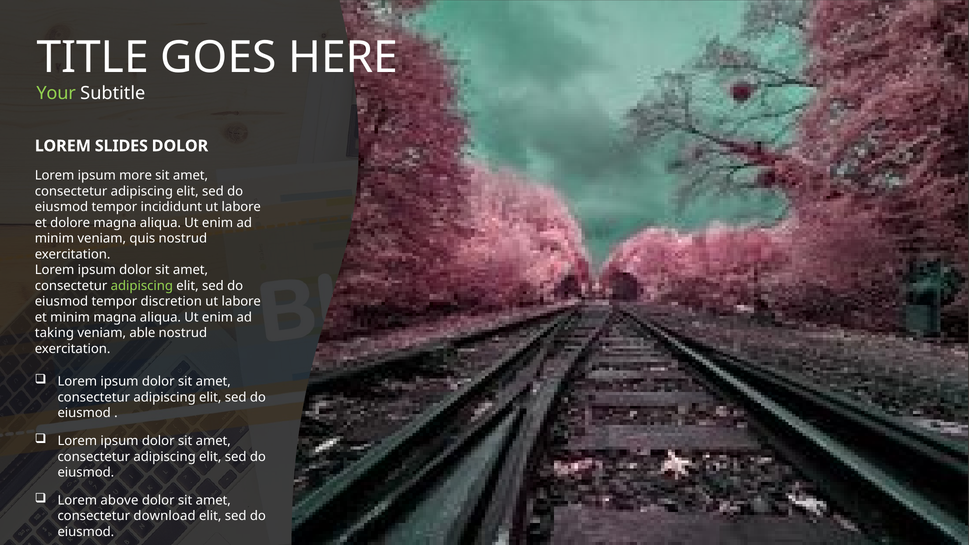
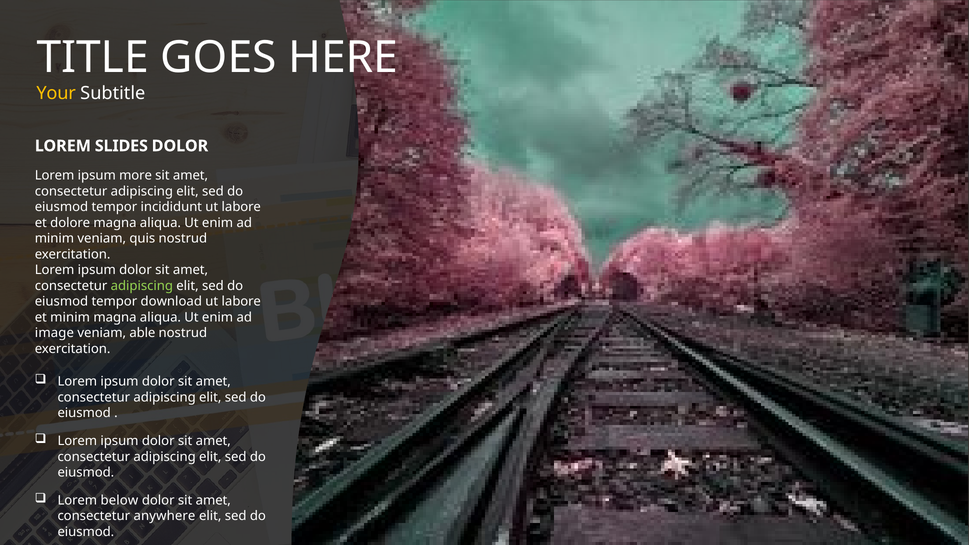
Your colour: light green -> yellow
discretion: discretion -> download
taking: taking -> image
above: above -> below
download: download -> anywhere
